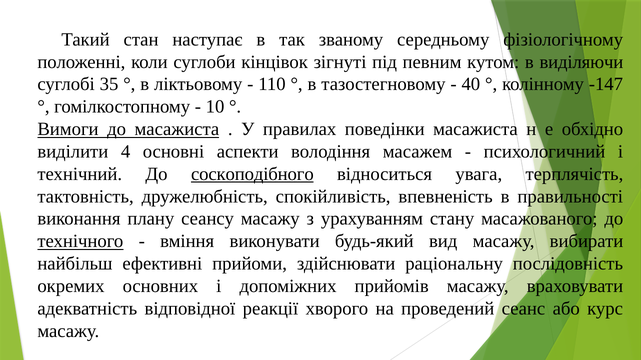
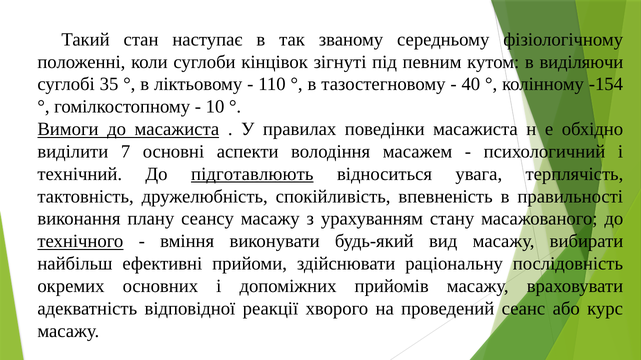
-147: -147 -> -154
4: 4 -> 7
соскоподібного: соскоподібного -> підготавлюють
